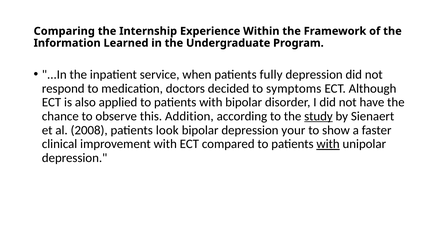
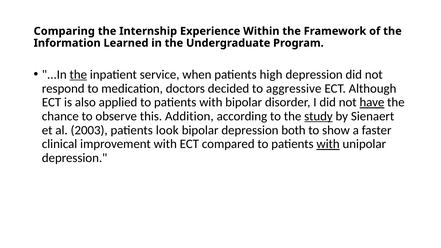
the at (78, 75) underline: none -> present
fully: fully -> high
symptoms: symptoms -> aggressive
have underline: none -> present
2008: 2008 -> 2003
your: your -> both
